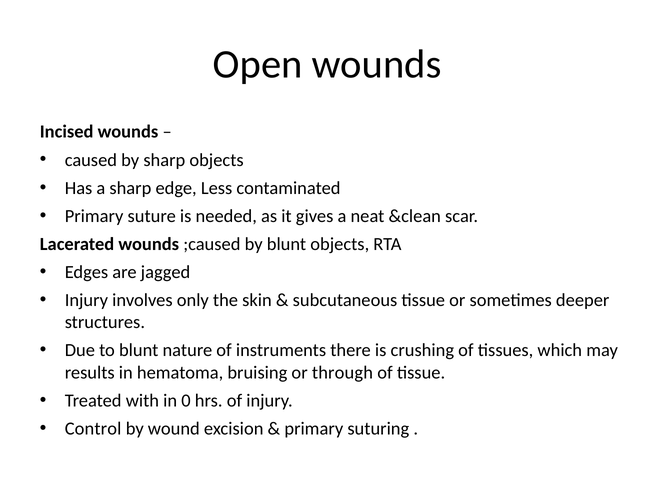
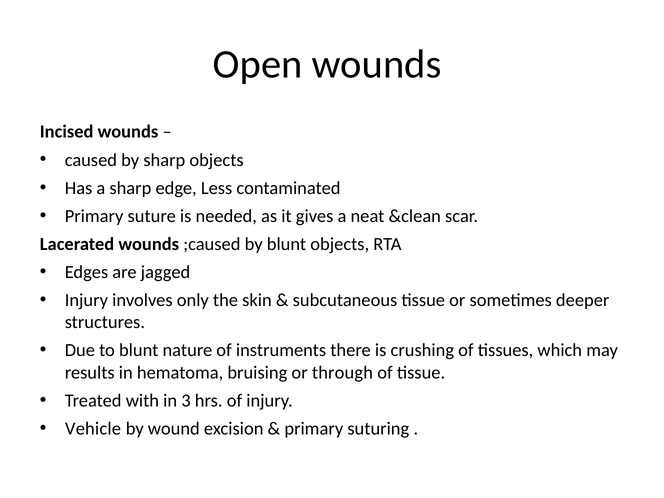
0: 0 -> 3
Control: Control -> Vehicle
